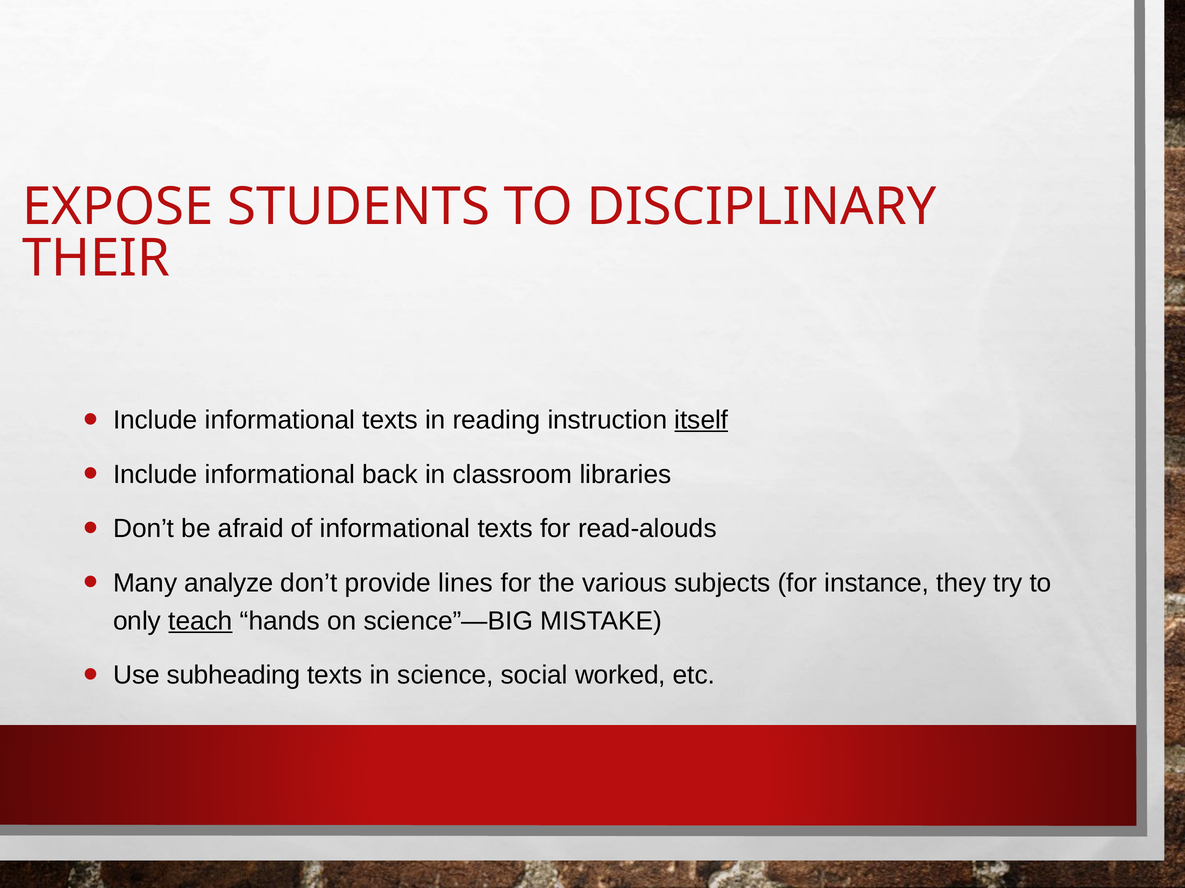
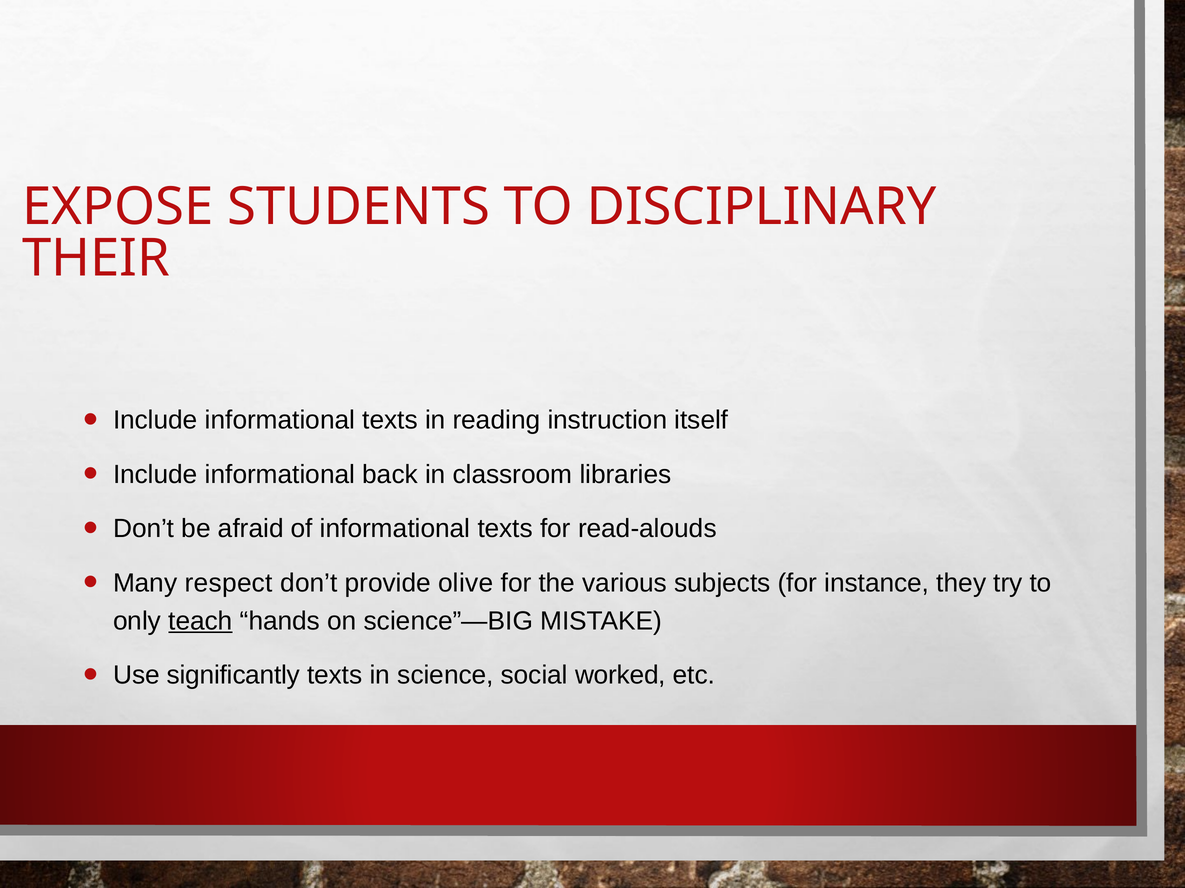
itself underline: present -> none
analyze: analyze -> respect
lines: lines -> olive
subheading: subheading -> significantly
